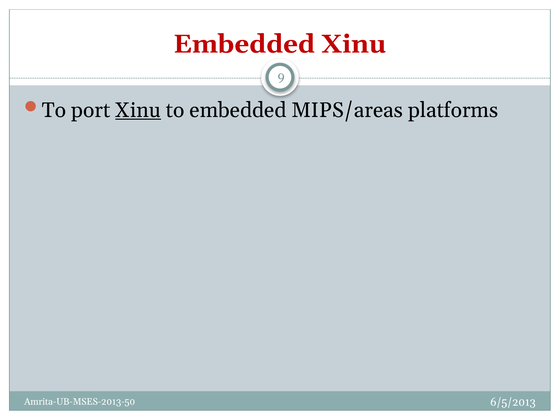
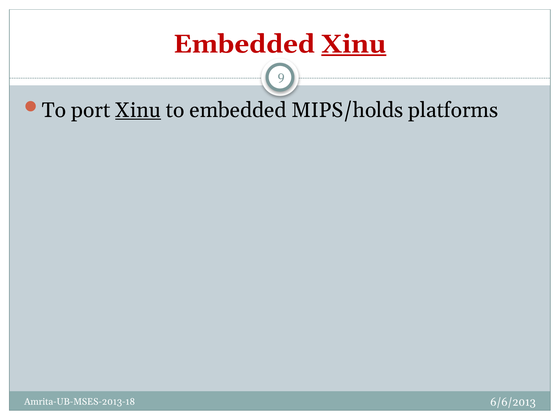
Xinu at (354, 44) underline: none -> present
MIPS/areas: MIPS/areas -> MIPS/holds
Amrita-UB-MSES-2013-50: Amrita-UB-MSES-2013-50 -> Amrita-UB-MSES-2013-18
6/5/2013: 6/5/2013 -> 6/6/2013
